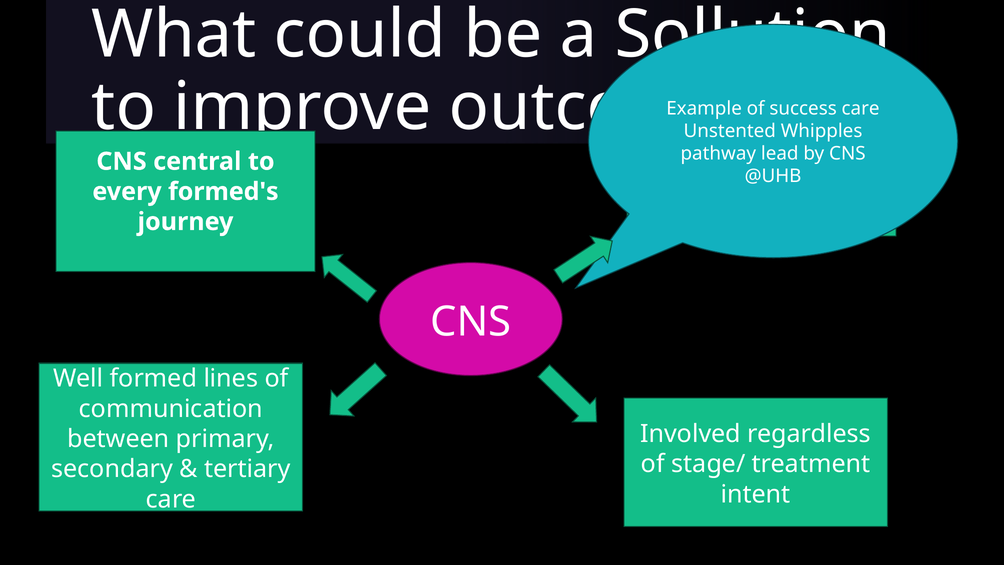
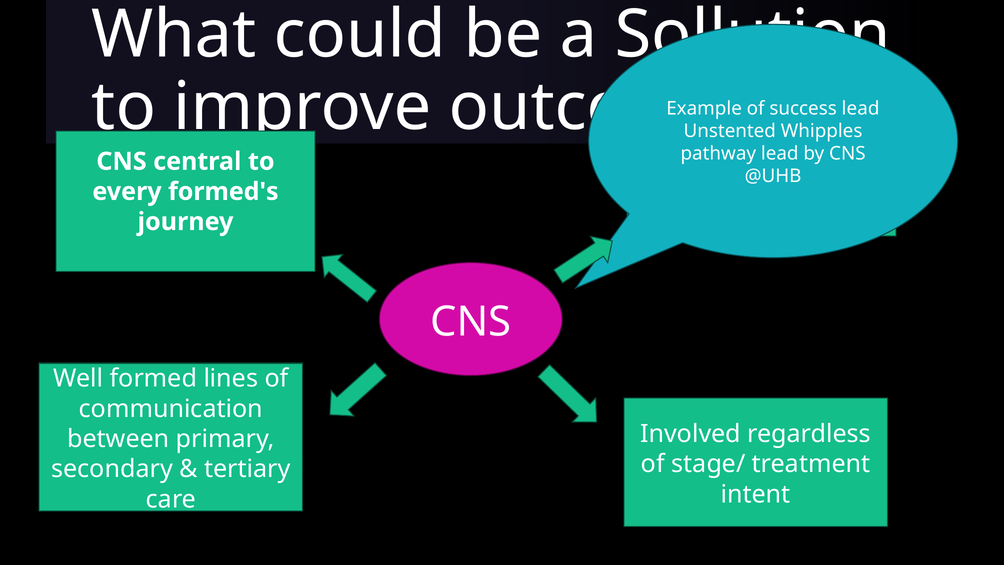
success care: care -> lead
